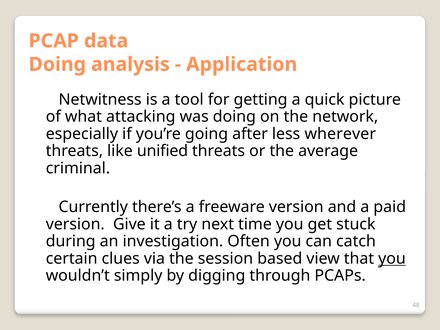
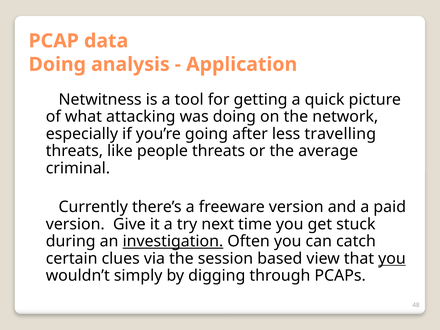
wherever: wherever -> travelling
unified: unified -> people
investigation underline: none -> present
